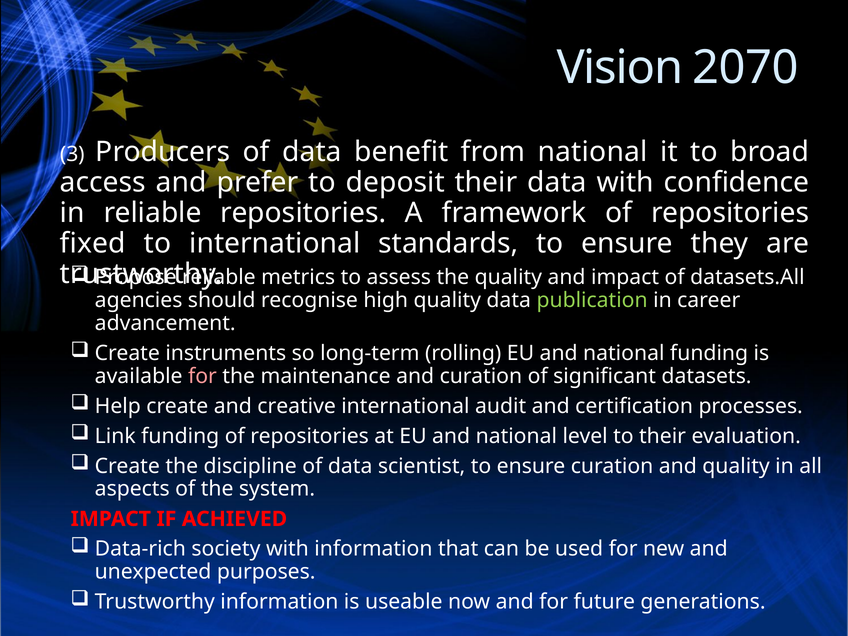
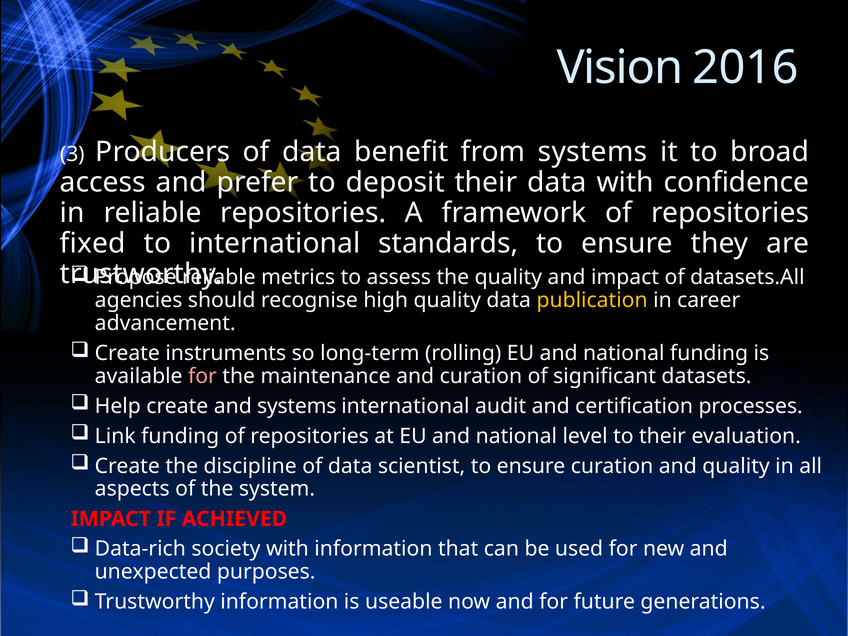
2070: 2070 -> 2016
from national: national -> systems
publication colour: light green -> yellow
and creative: creative -> systems
